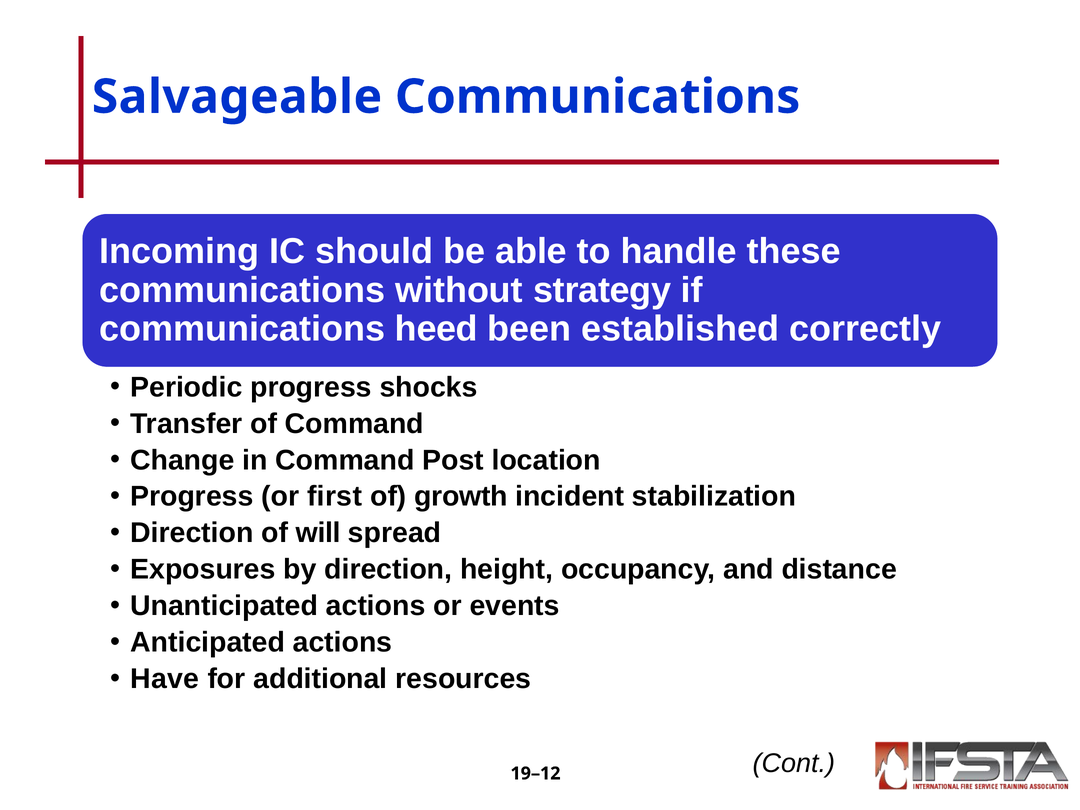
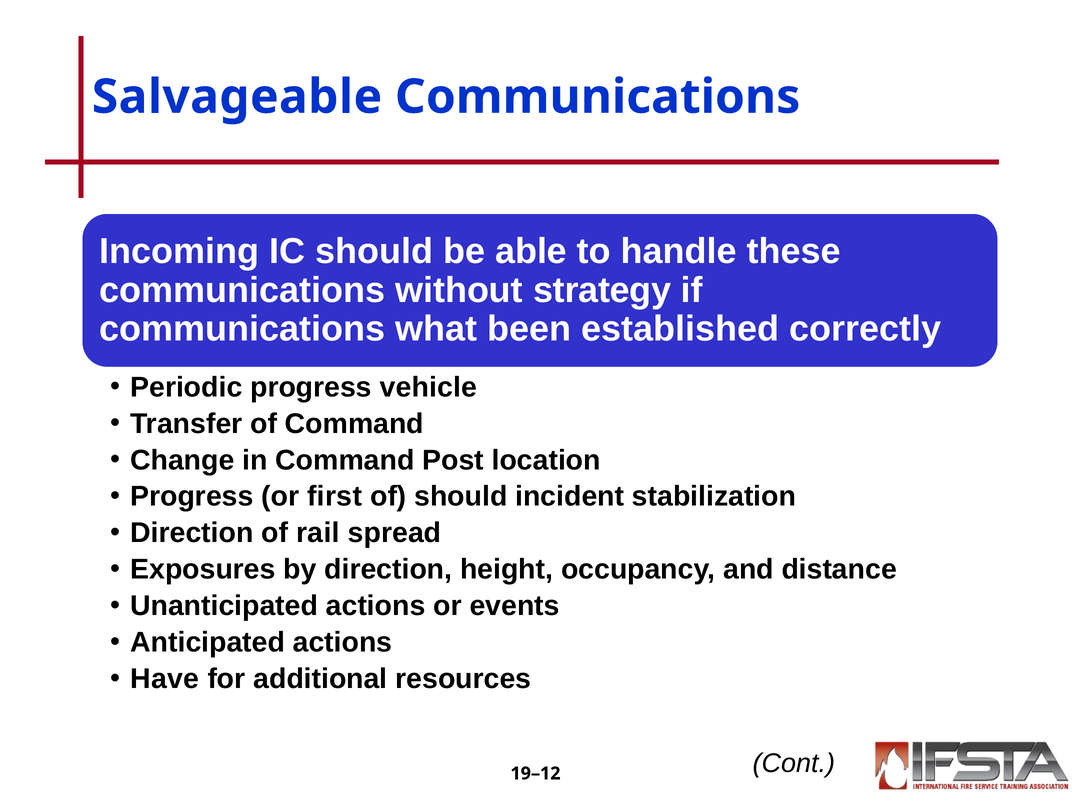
heed: heed -> what
shocks: shocks -> vehicle
of growth: growth -> should
will: will -> rail
